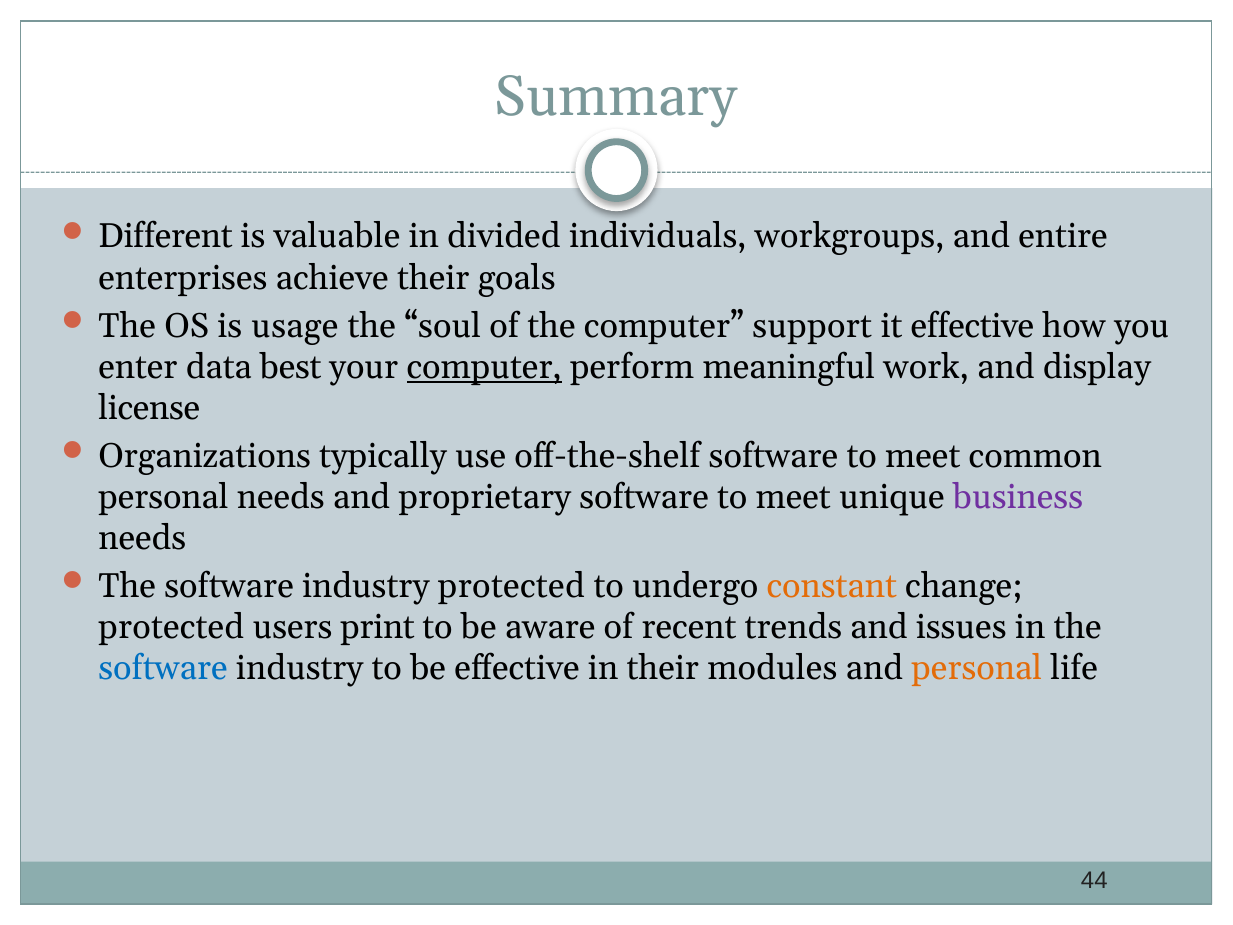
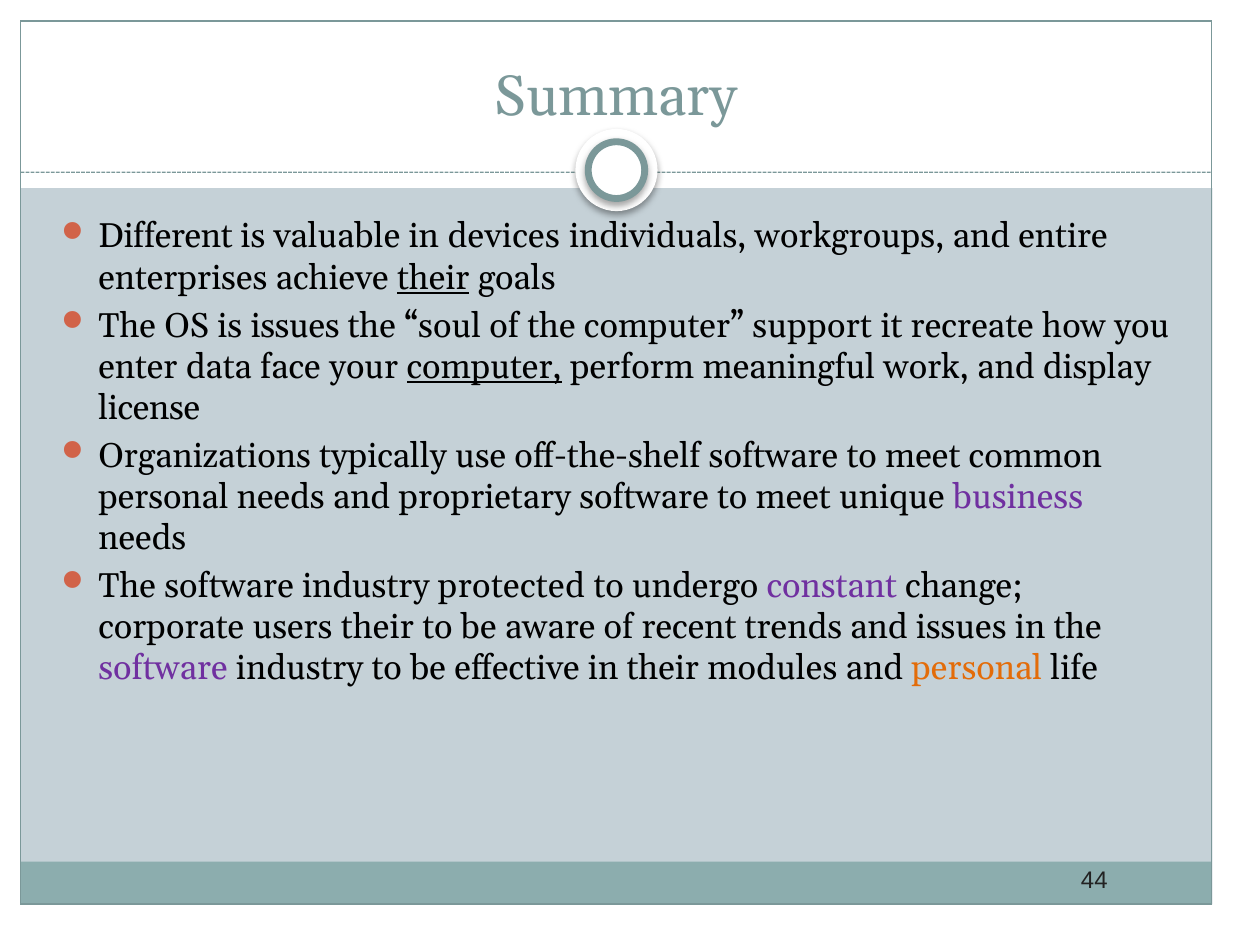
divided: divided -> devices
their at (433, 278) underline: none -> present
is usage: usage -> issues
it effective: effective -> recreate
best: best -> face
constant colour: orange -> purple
protected at (171, 627): protected -> corporate
users print: print -> their
software at (163, 668) colour: blue -> purple
